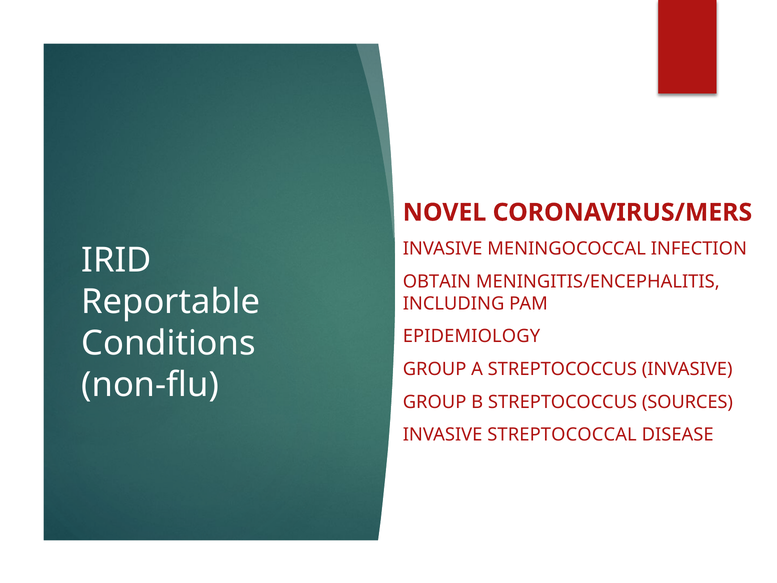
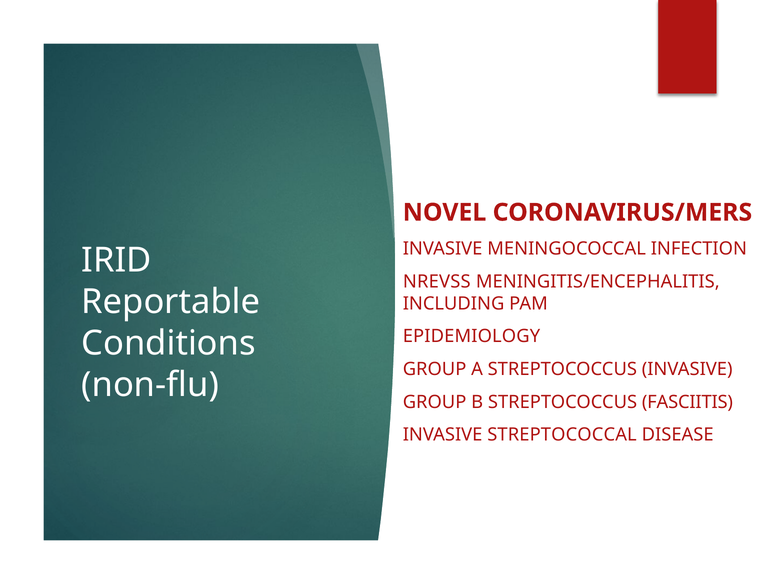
OBTAIN: OBTAIN -> NREVSS
SOURCES: SOURCES -> FASCIITIS
